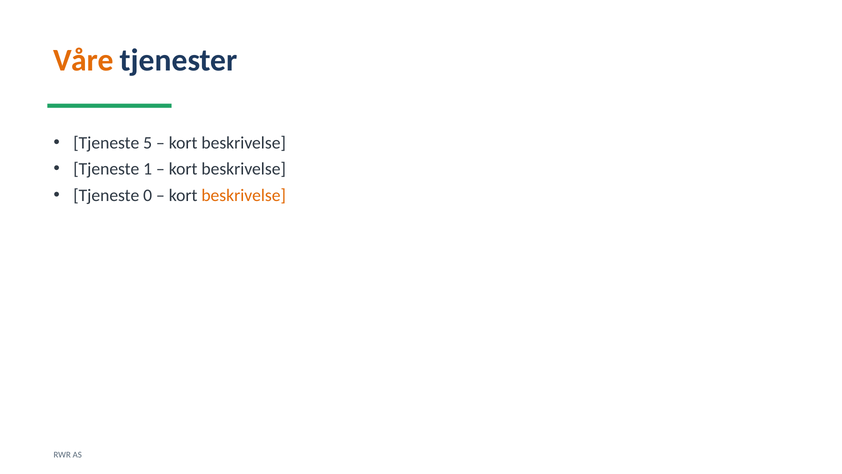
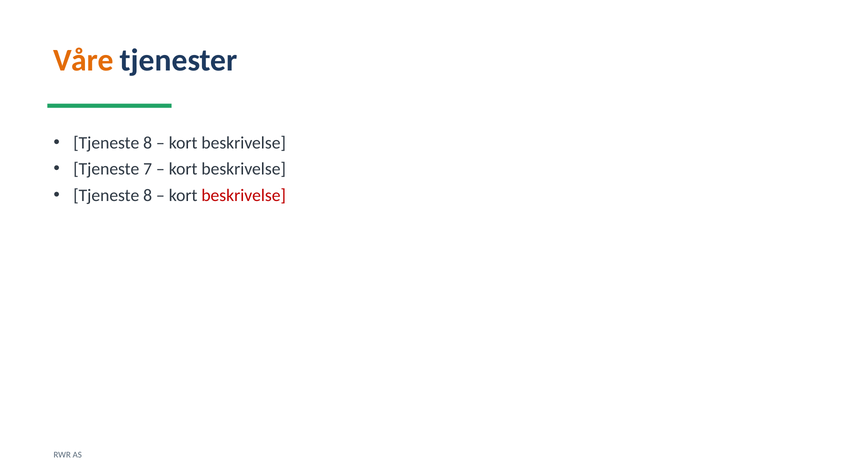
5 at (148, 143): 5 -> 8
1: 1 -> 7
0 at (148, 195): 0 -> 8
beskrivelse at (244, 195) colour: orange -> red
